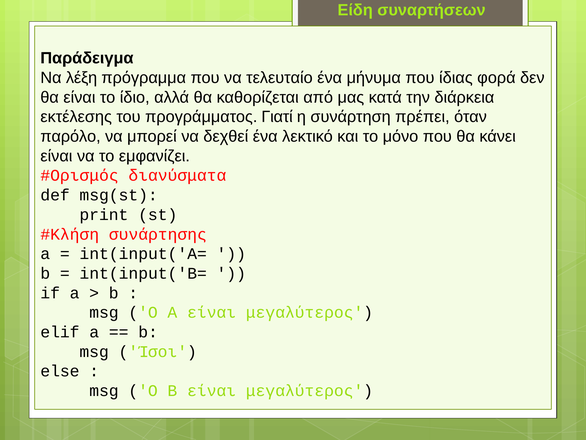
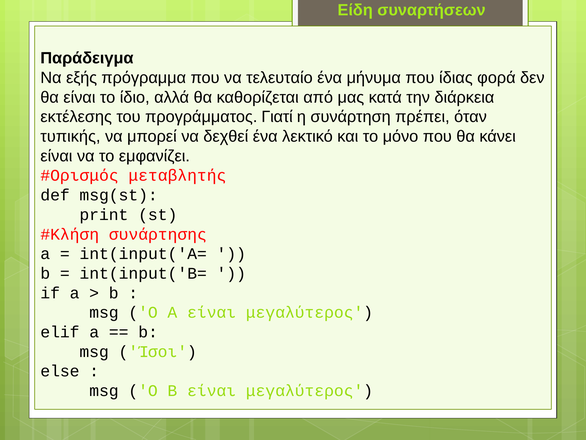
λέξη: λέξη -> εξής
παρόλο: παρόλο -> τυπικής
διανύσματα: διανύσματα -> μεταβλητής
